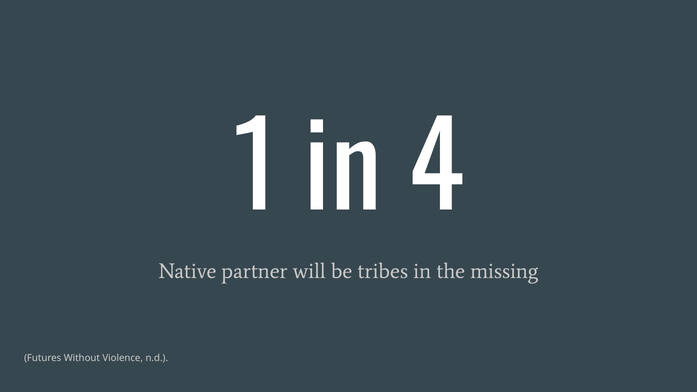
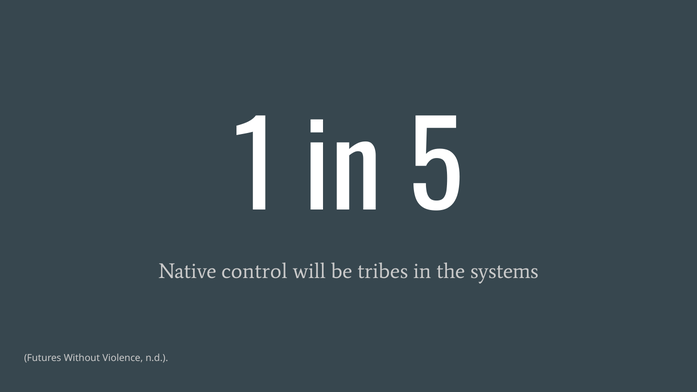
4: 4 -> 5
partner: partner -> control
missing: missing -> systems
